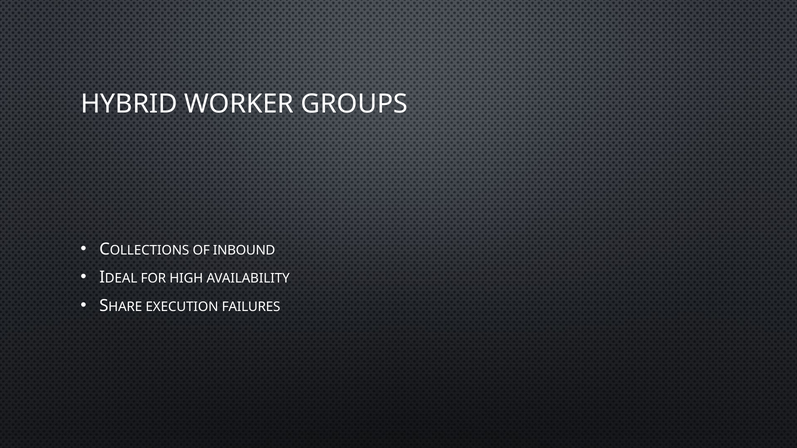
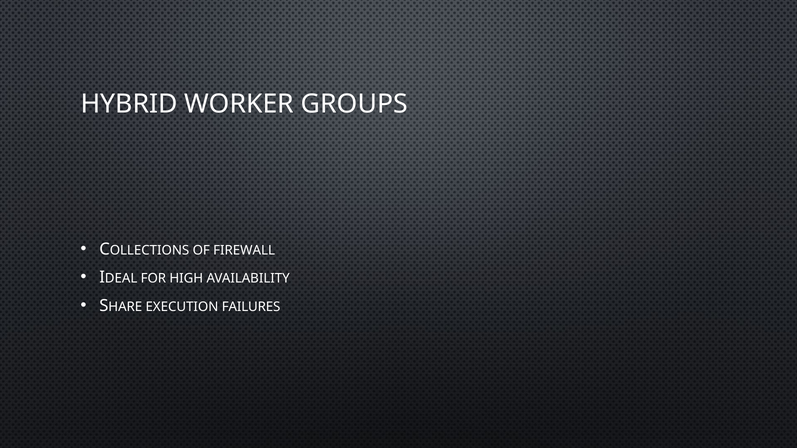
INBOUND: INBOUND -> FIREWALL
